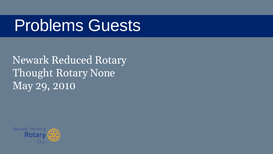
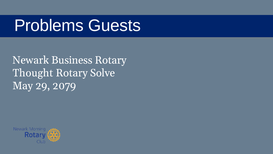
Reduced: Reduced -> Business
None: None -> Solve
2010: 2010 -> 2079
